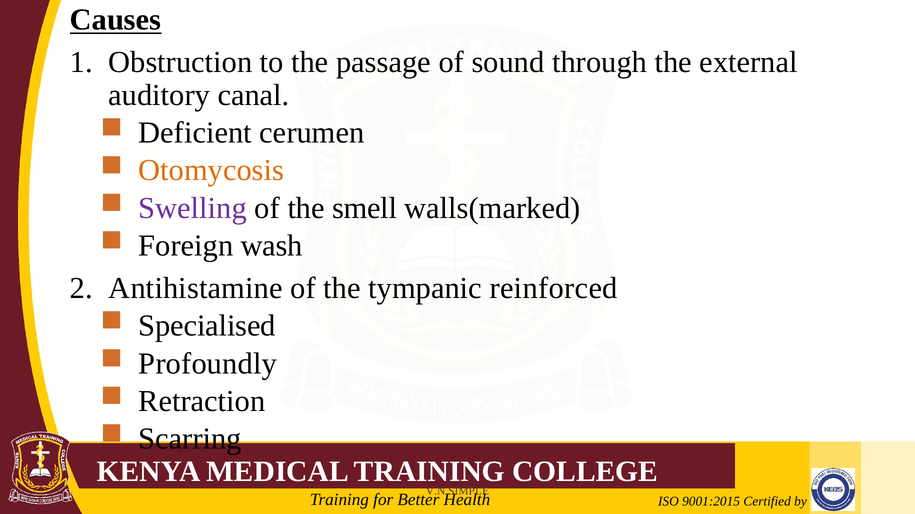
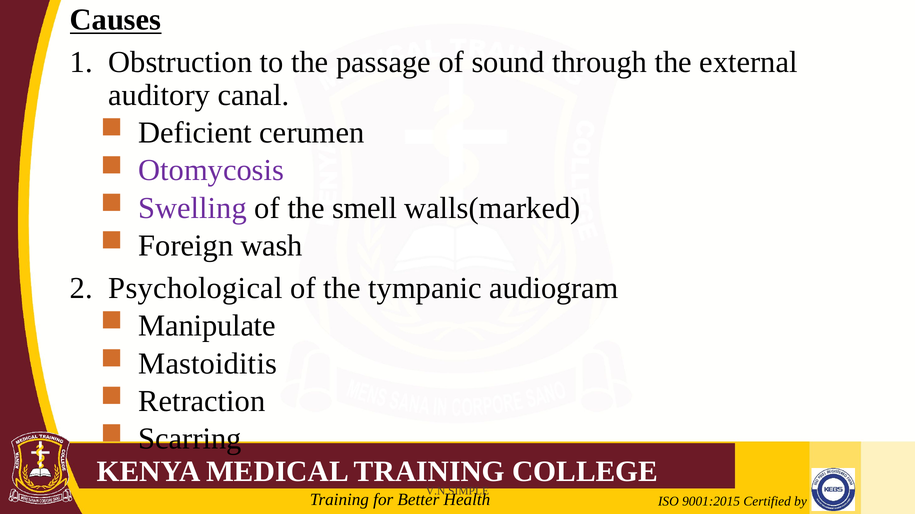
Otomycosis colour: orange -> purple
Antihistamine: Antihistamine -> Psychological
reinforced: reinforced -> audiogram
Specialised: Specialised -> Manipulate
Profoundly: Profoundly -> Mastoiditis
